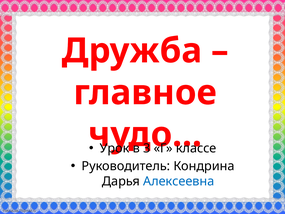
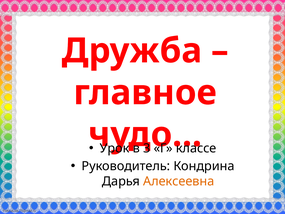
Алексеевна colour: blue -> orange
